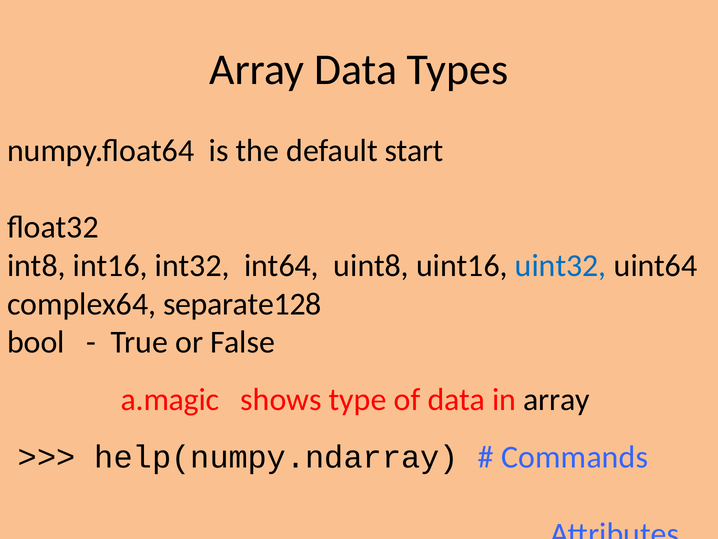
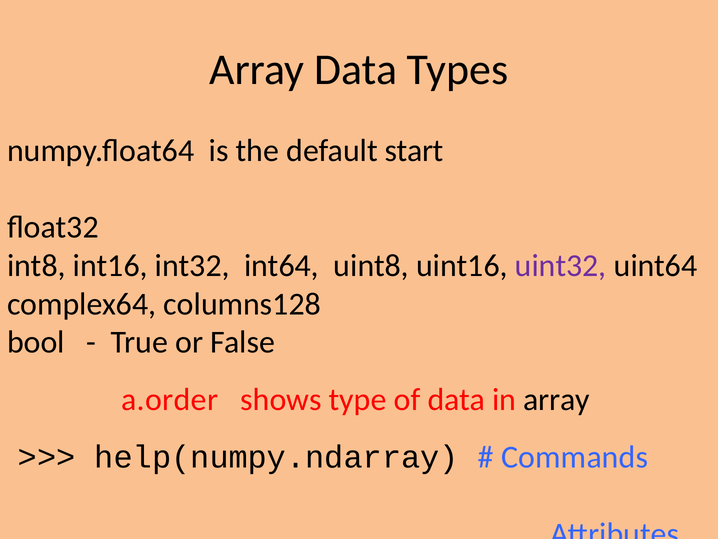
uint32 colour: blue -> purple
separate128: separate128 -> columns128
a.magic: a.magic -> a.order
